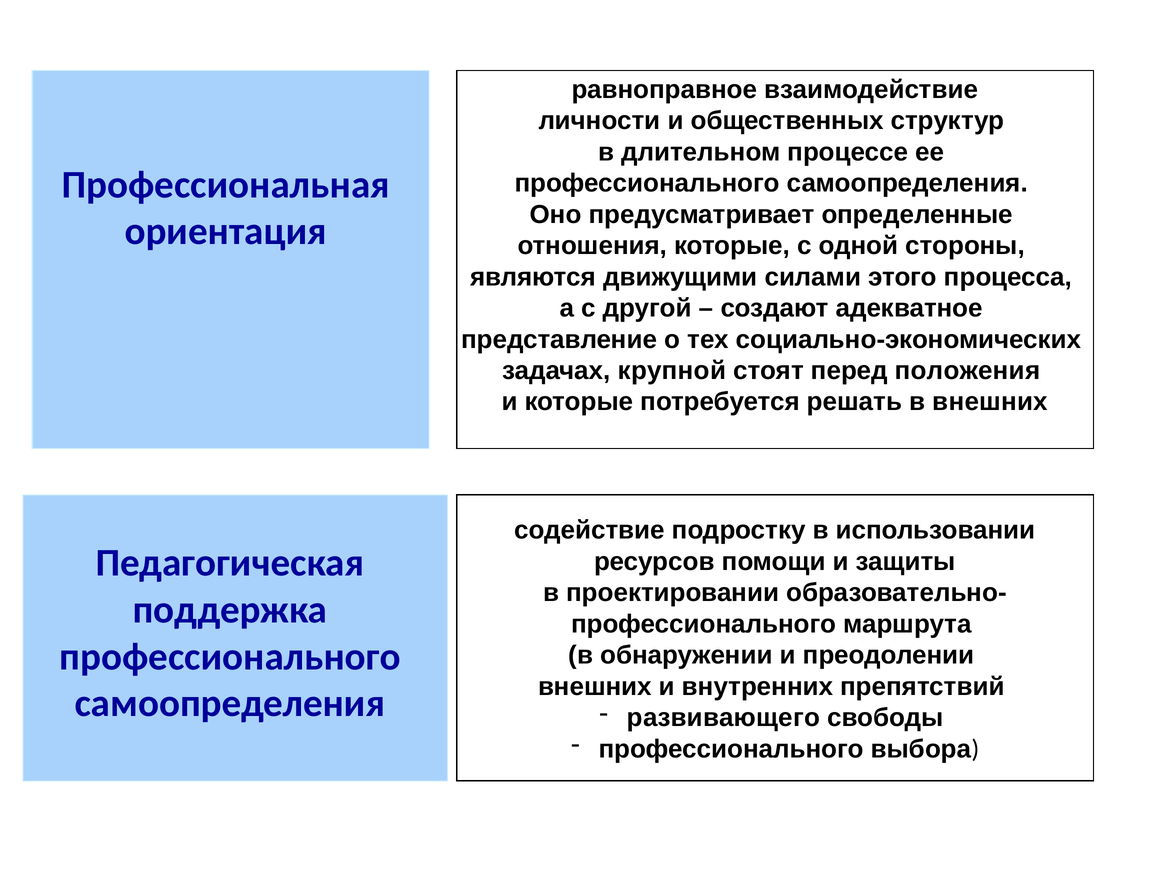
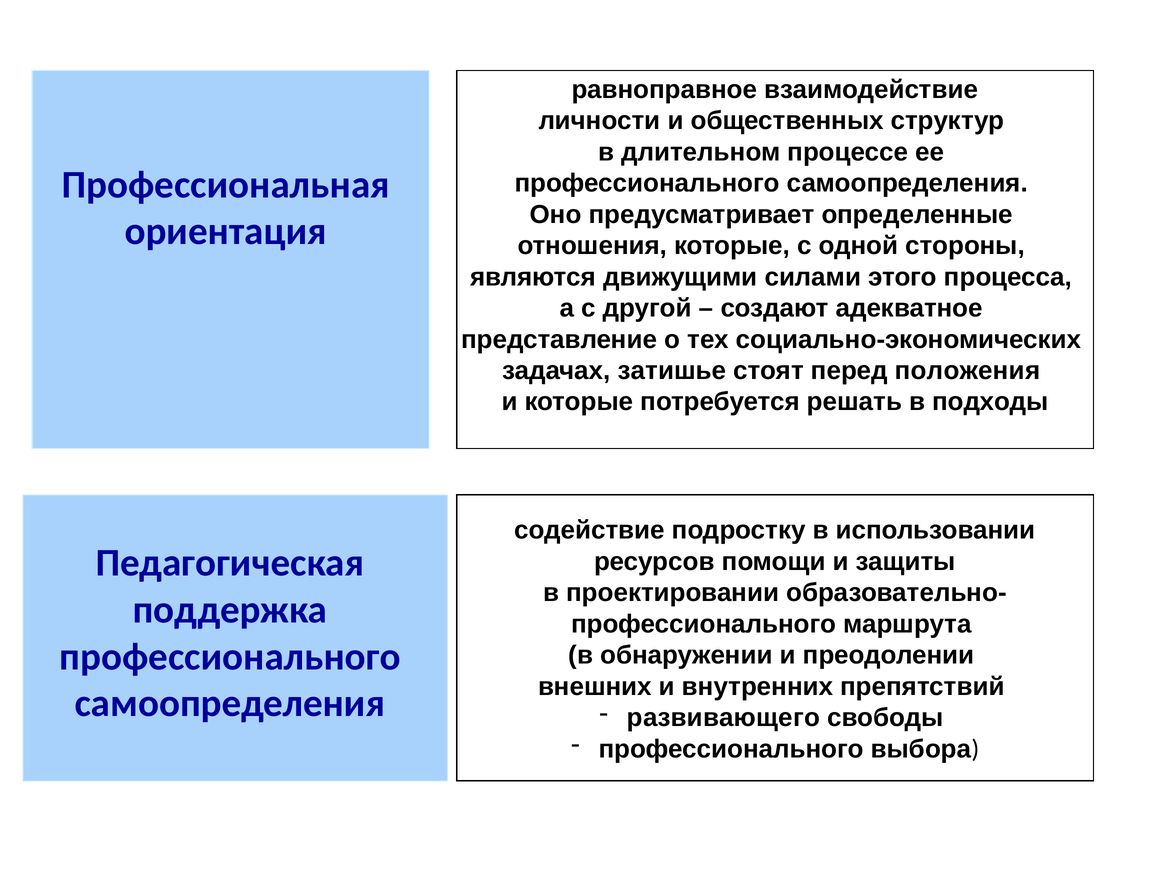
крупной: крупной -> затишье
в внешних: внешних -> подходы
